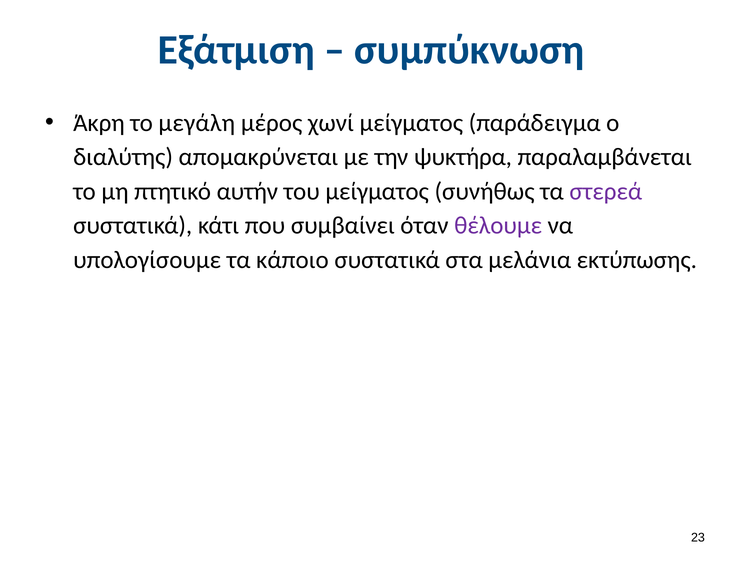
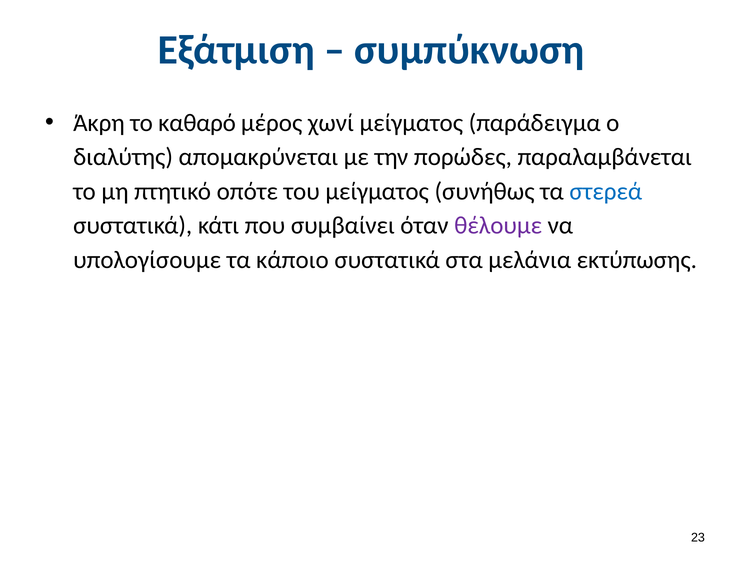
μεγάλη: μεγάλη -> καθαρό
ψυκτήρα: ψυκτήρα -> πορώδες
αυτήν: αυτήν -> οπότε
στερεά colour: purple -> blue
